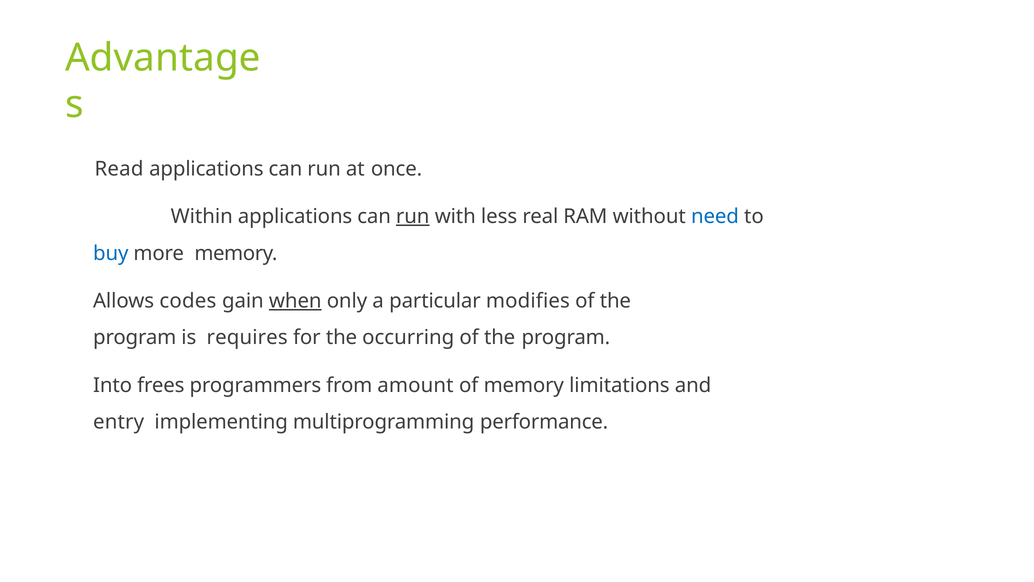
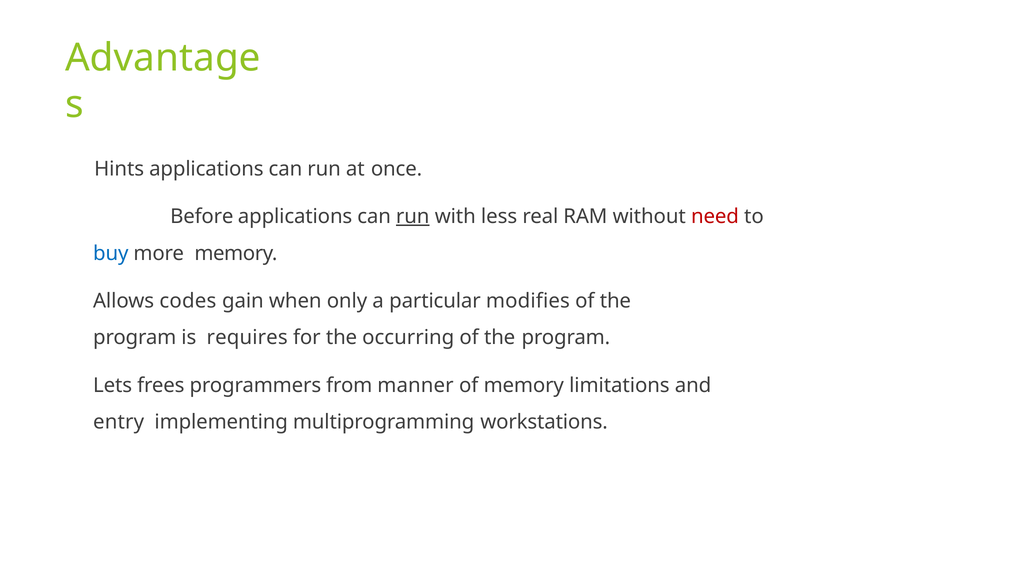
Read: Read -> Hints
Within: Within -> Before
need colour: blue -> red
when underline: present -> none
Into: Into -> Lets
amount: amount -> manner
performance: performance -> workstations
